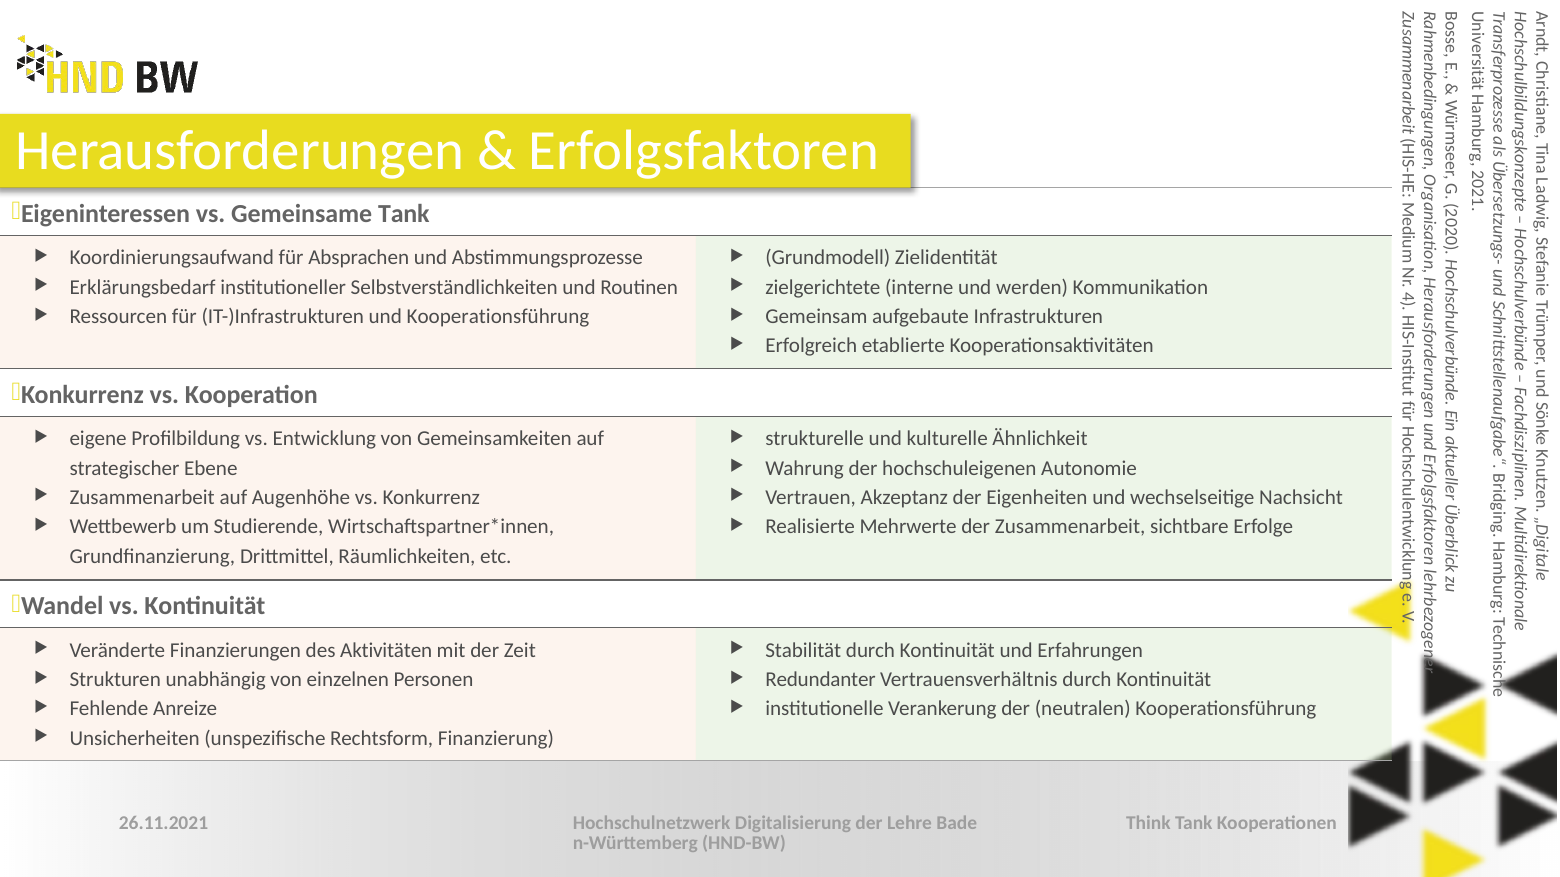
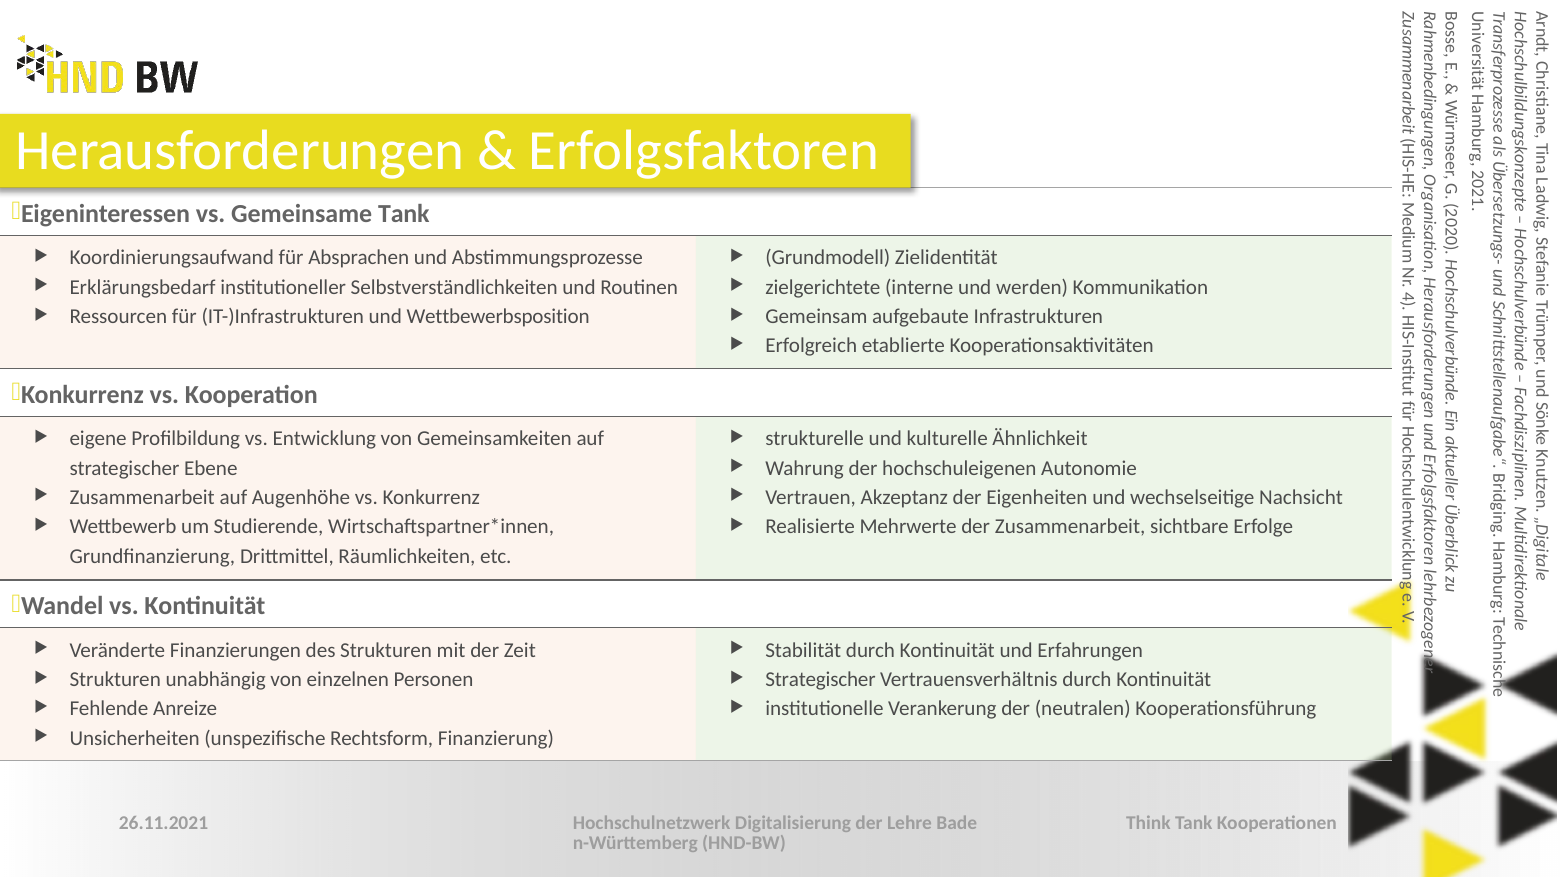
und Kooperationsführung: Kooperationsführung -> Wettbewerbsposition
des Aktivitäten: Aktivitäten -> Strukturen
Redundanter at (820, 680): Redundanter -> Strategischer
